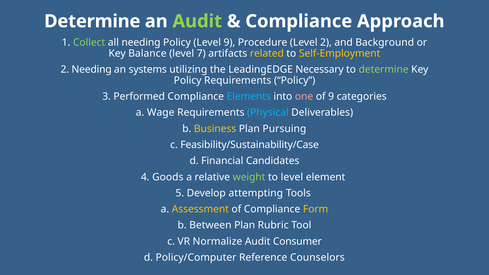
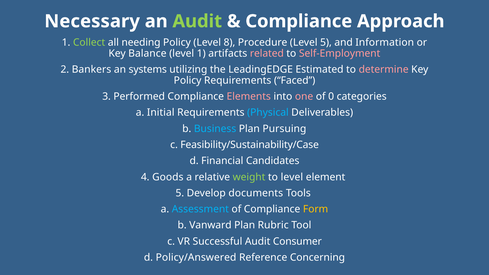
Determine at (92, 21): Determine -> Necessary
Level 9: 9 -> 8
Level 2: 2 -> 5
Background: Background -> Information
level 7: 7 -> 1
related colour: yellow -> pink
Self-Employment colour: yellow -> pink
2 Needing: Needing -> Bankers
Necessary: Necessary -> Estimated
determine at (384, 69) colour: light green -> pink
Requirements Policy: Policy -> Faced
Elements colour: light blue -> pink
of 9: 9 -> 0
Wage: Wage -> Initial
Business colour: yellow -> light blue
attempting: attempting -> documents
Assessment colour: yellow -> light blue
Between: Between -> Vanward
Normalize: Normalize -> Successful
Policy/Computer: Policy/Computer -> Policy/Answered
Counselors: Counselors -> Concerning
